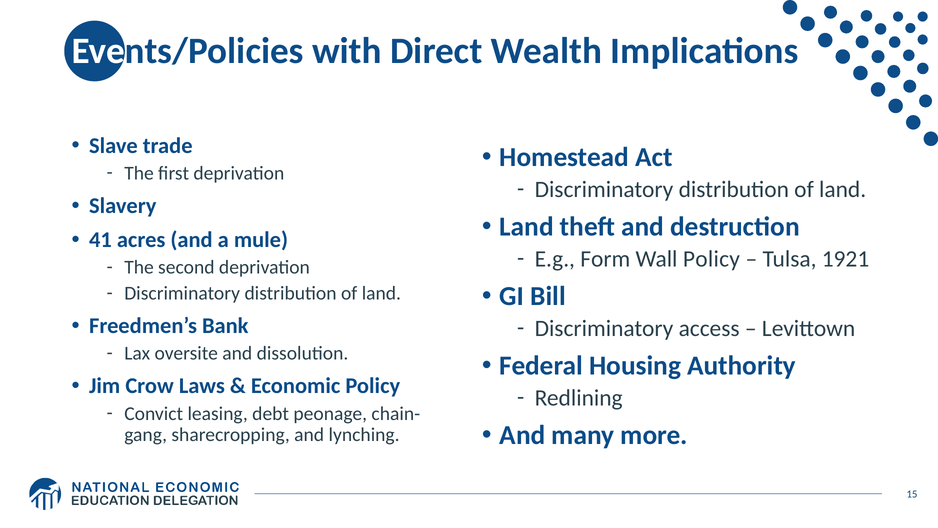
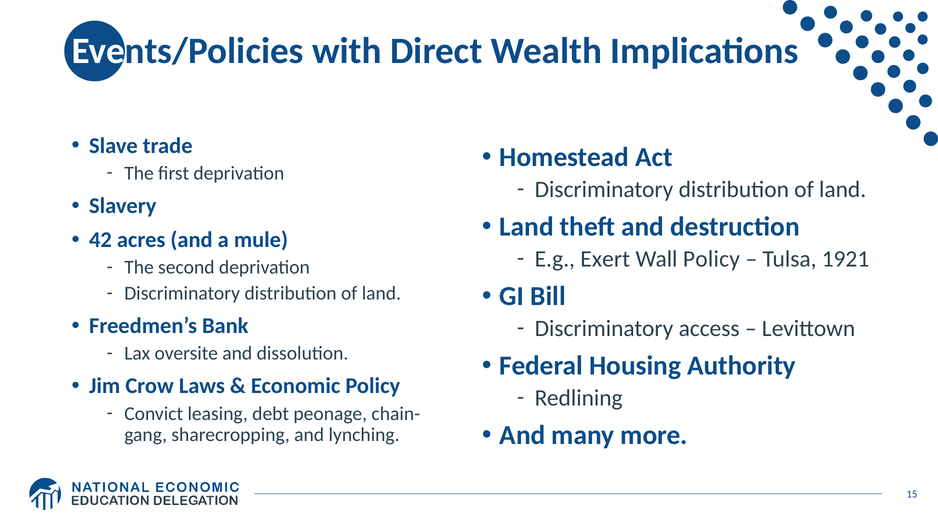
41: 41 -> 42
Form: Form -> Exert
